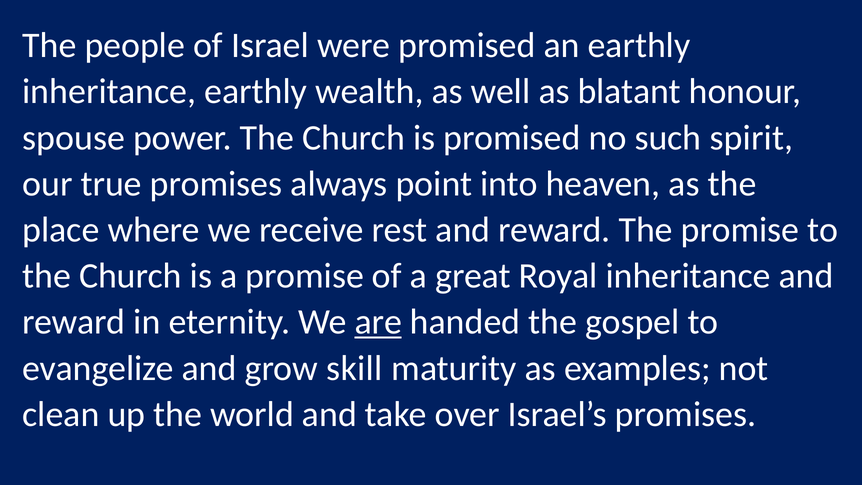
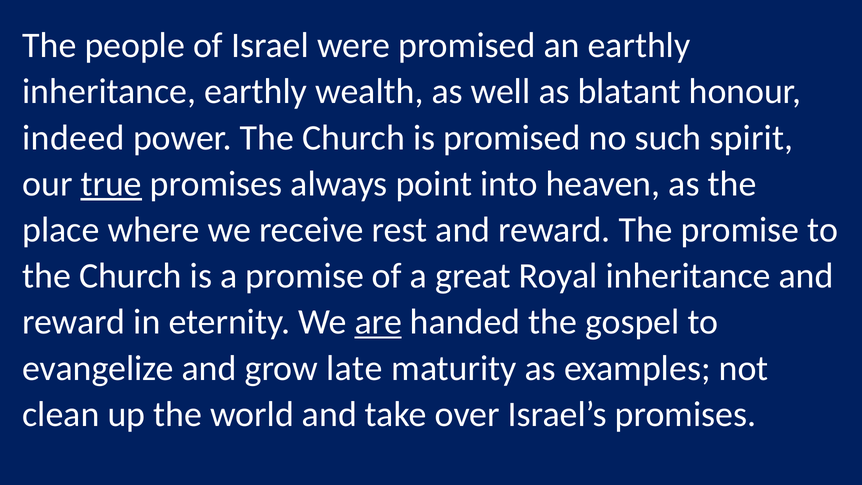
spouse: spouse -> indeed
true underline: none -> present
skill: skill -> late
